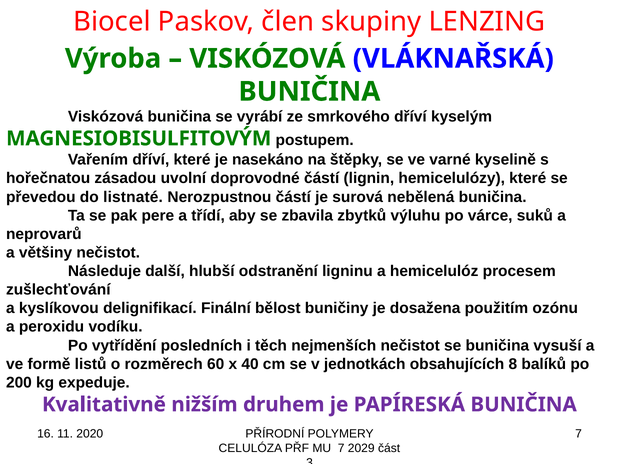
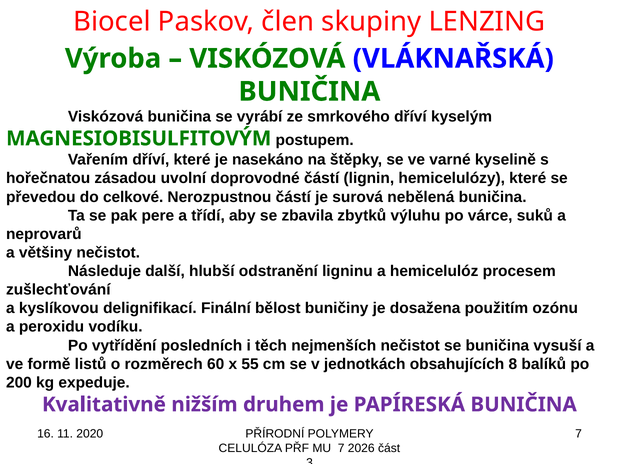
listnaté: listnaté -> celkové
40: 40 -> 55
2029: 2029 -> 2026
